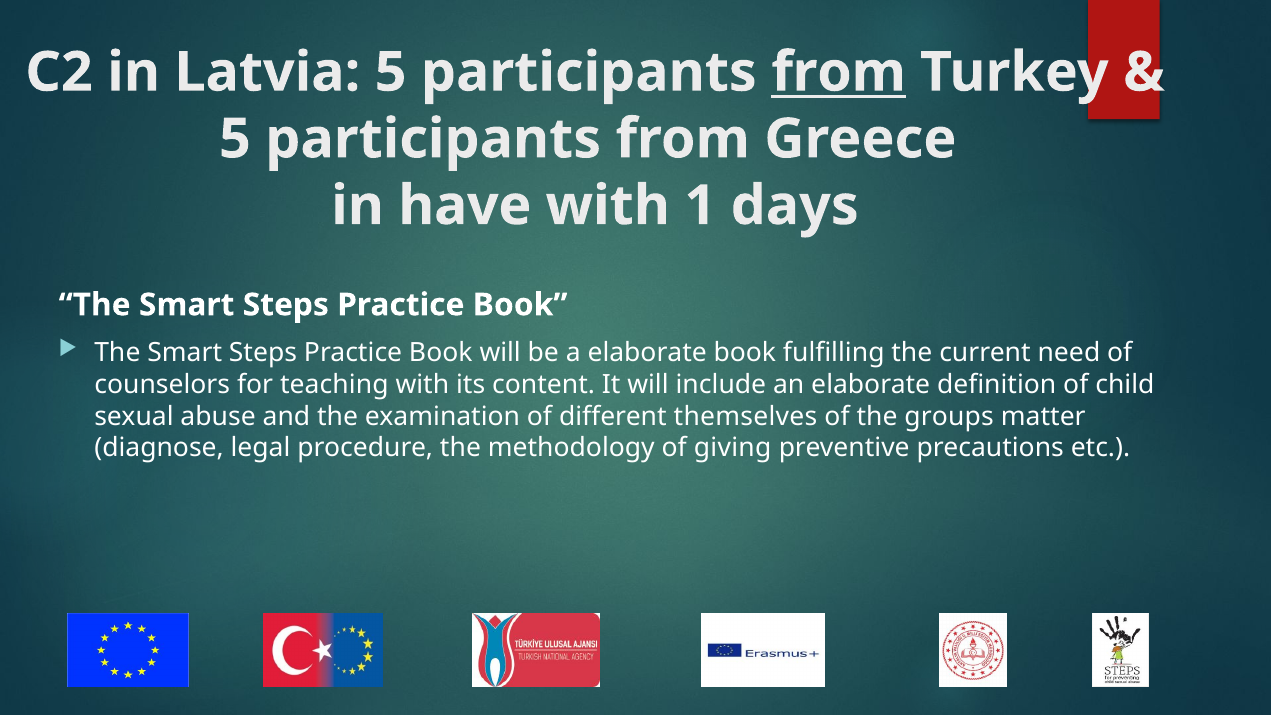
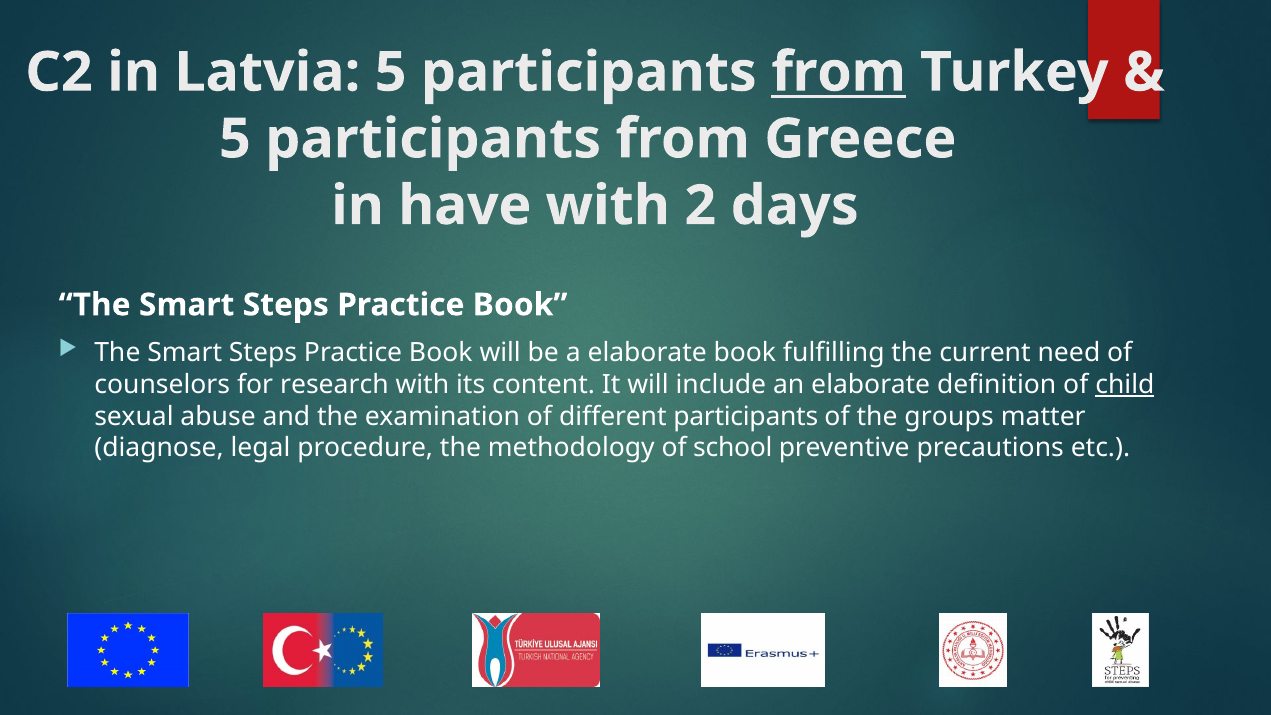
1: 1 -> 2
teaching: teaching -> research
child underline: none -> present
different themselves: themselves -> participants
giving: giving -> school
